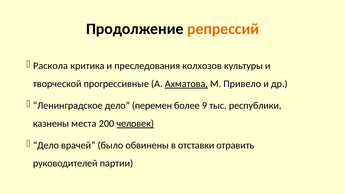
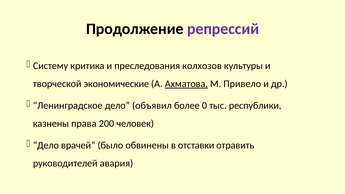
репрессий colour: orange -> purple
Раскола: Раскола -> Систему
прогрессивные: прогрессивные -> экономические
перемен: перемен -> объявил
9: 9 -> 0
места: места -> права
человек underline: present -> none
партии: партии -> авария
